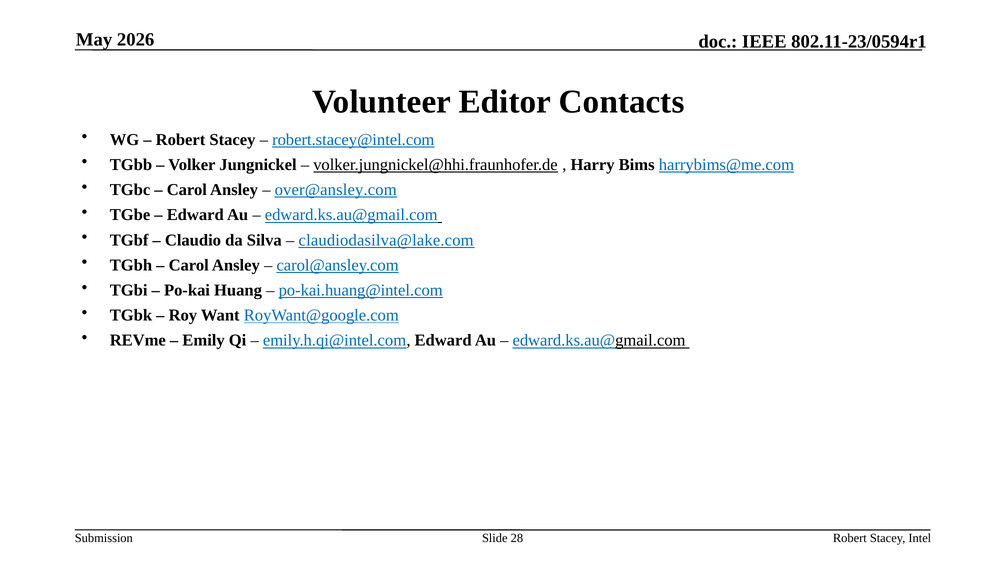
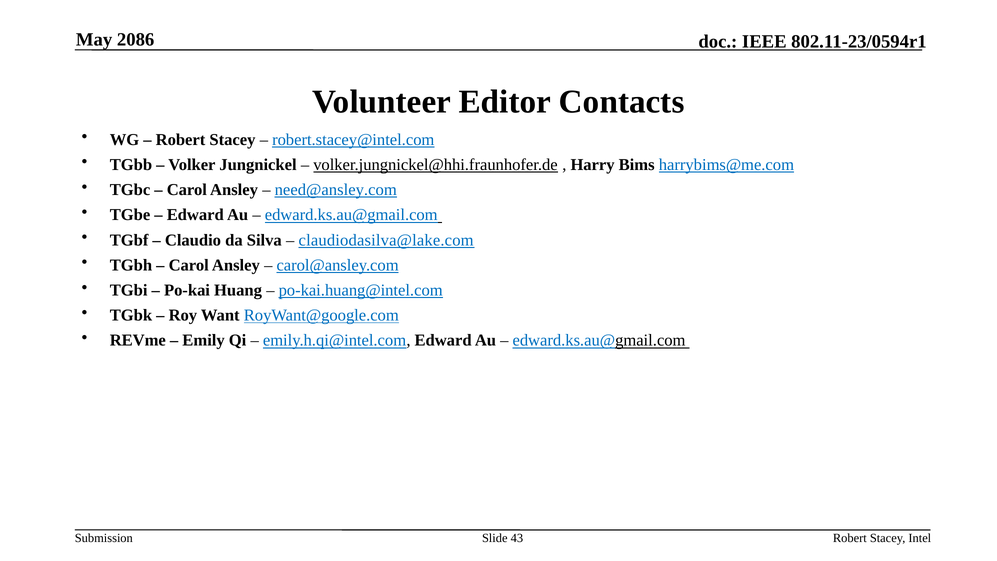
2026: 2026 -> 2086
over@ansley.com: over@ansley.com -> need@ansley.com
28: 28 -> 43
